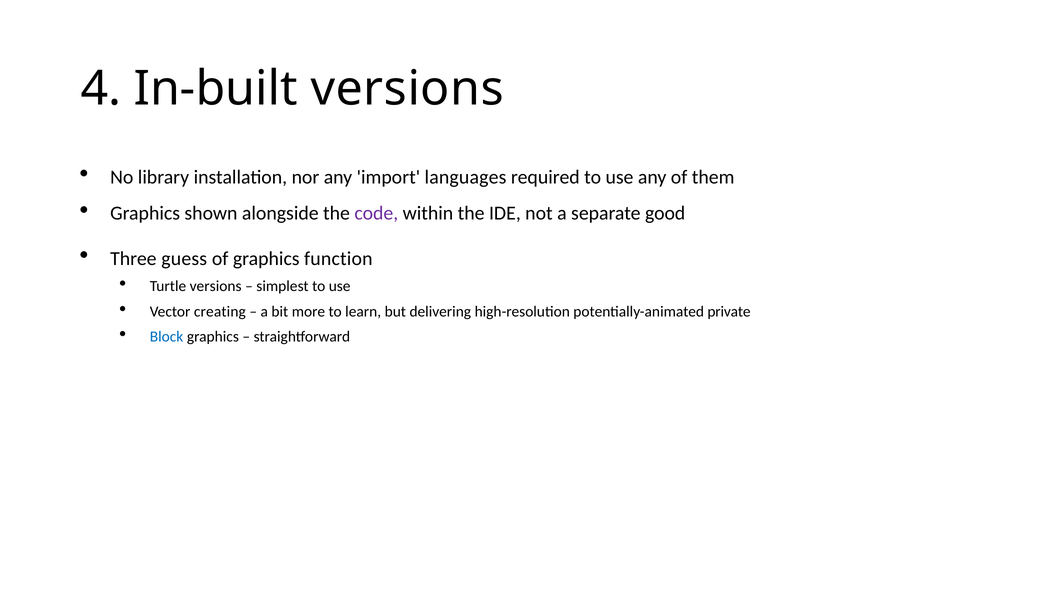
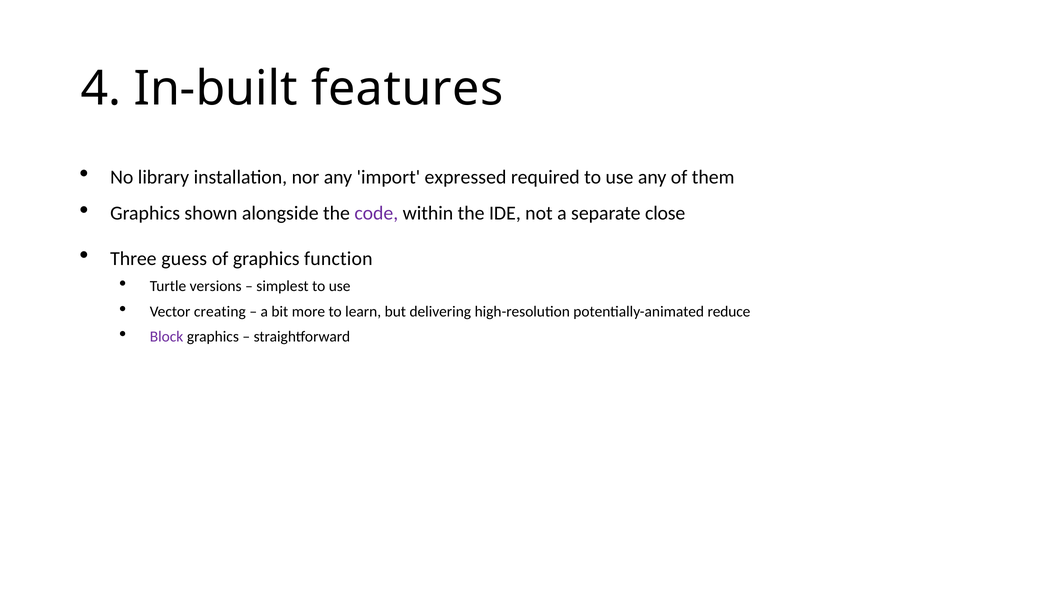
In-built versions: versions -> features
languages: languages -> expressed
good: good -> close
private: private -> reduce
Block colour: blue -> purple
